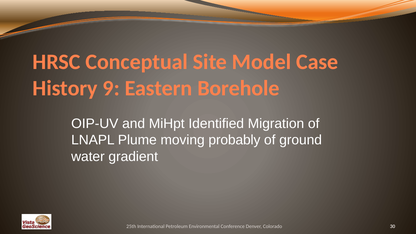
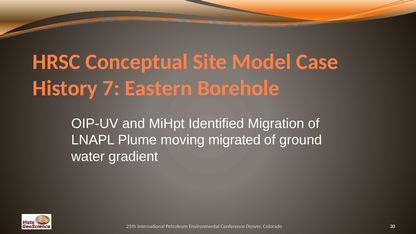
9: 9 -> 7
probably: probably -> migrated
